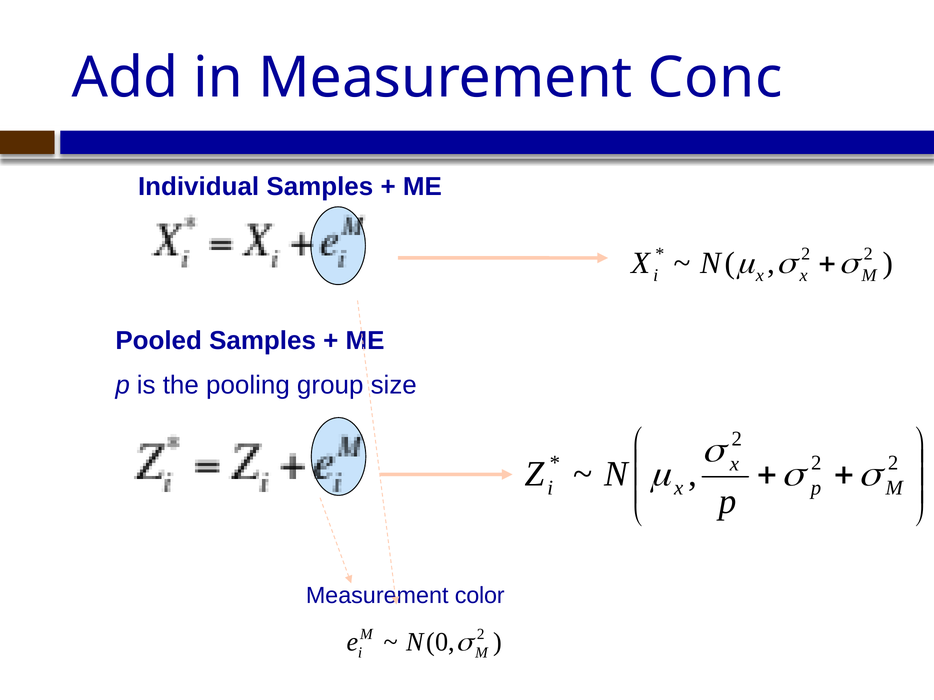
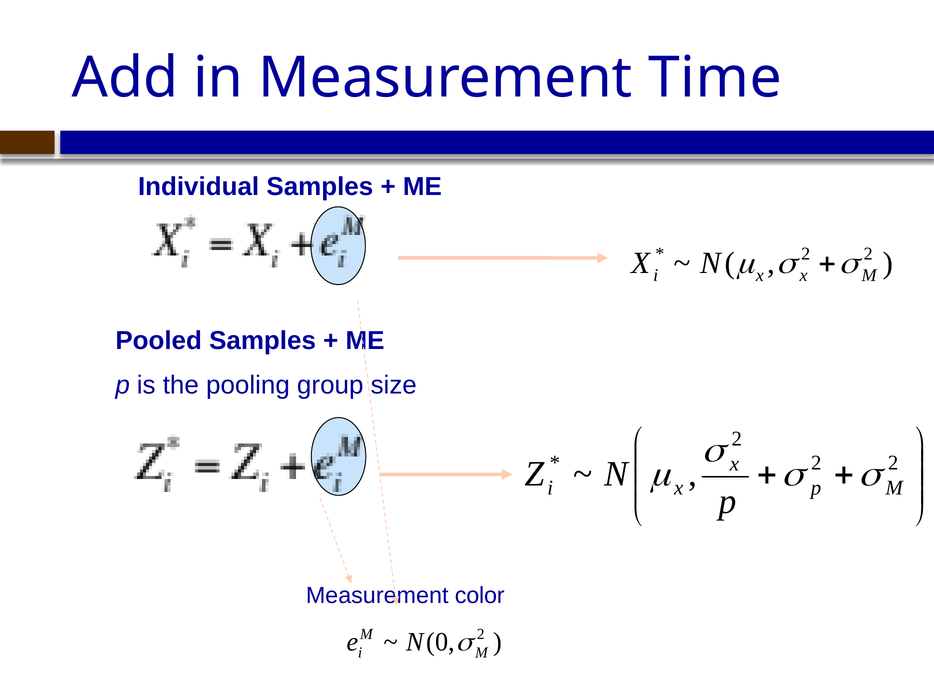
Conc: Conc -> Time
